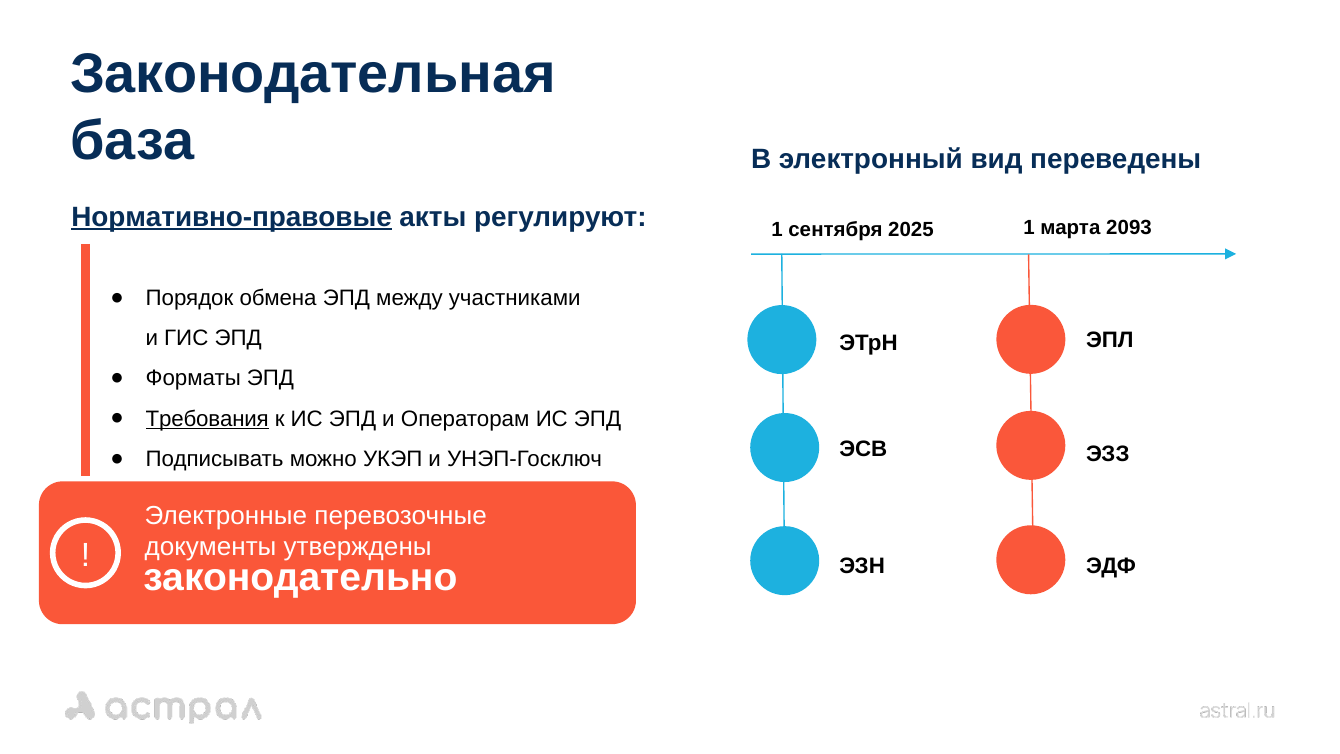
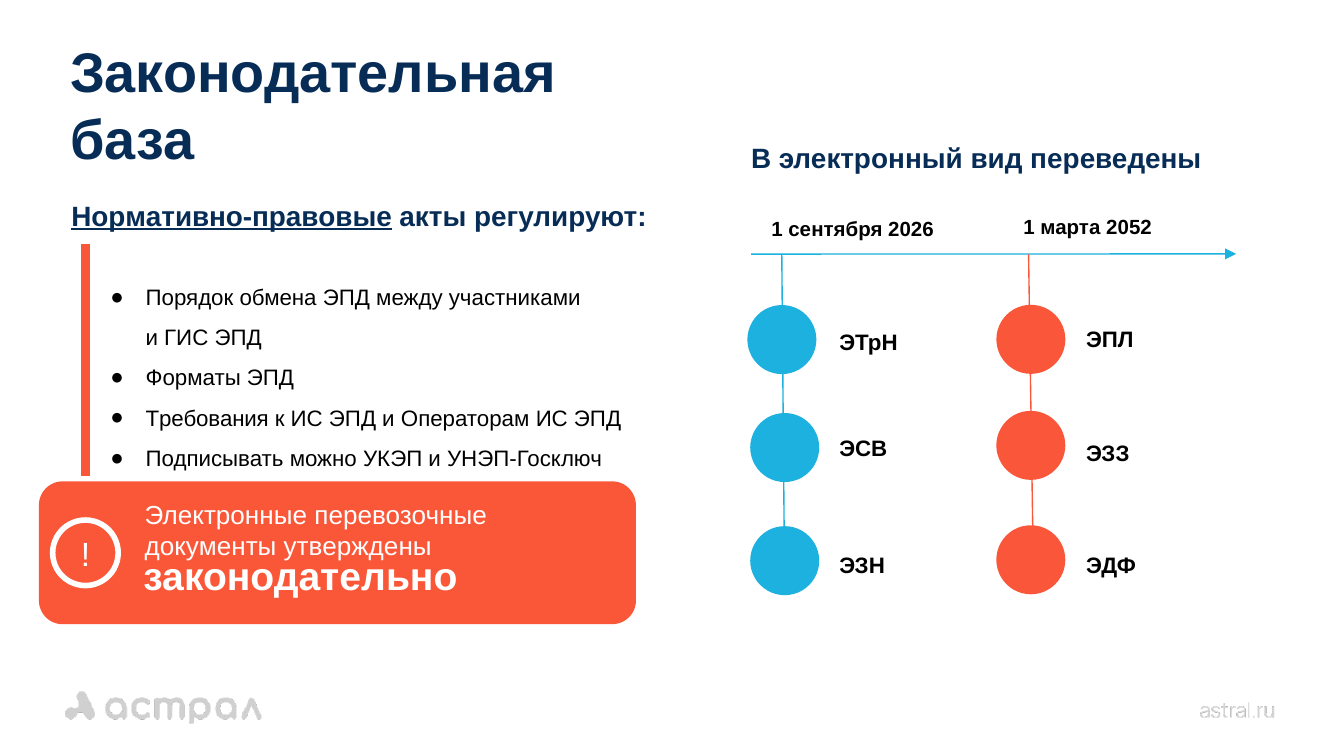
2025: 2025 -> 2026
2093: 2093 -> 2052
Требования underline: present -> none
